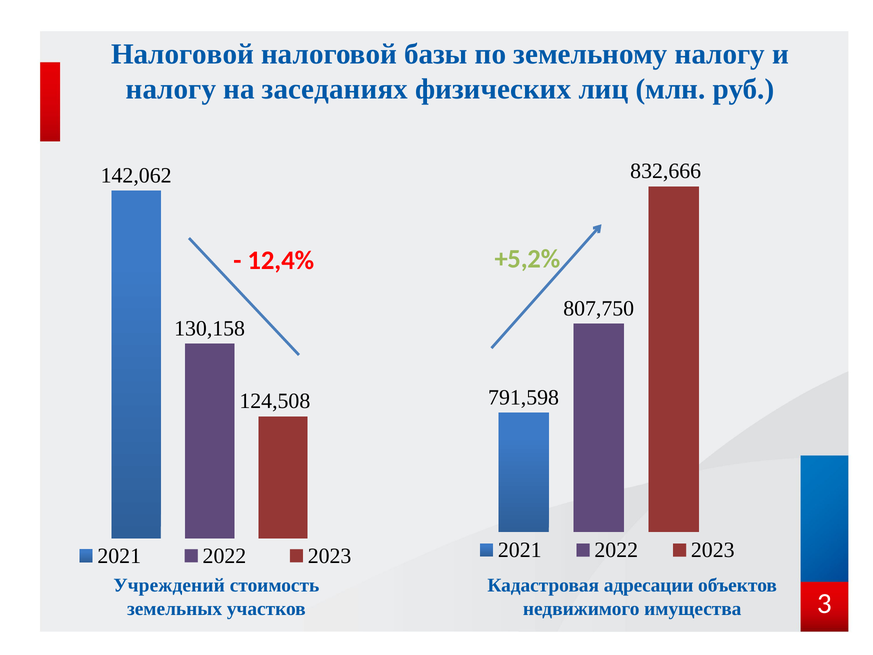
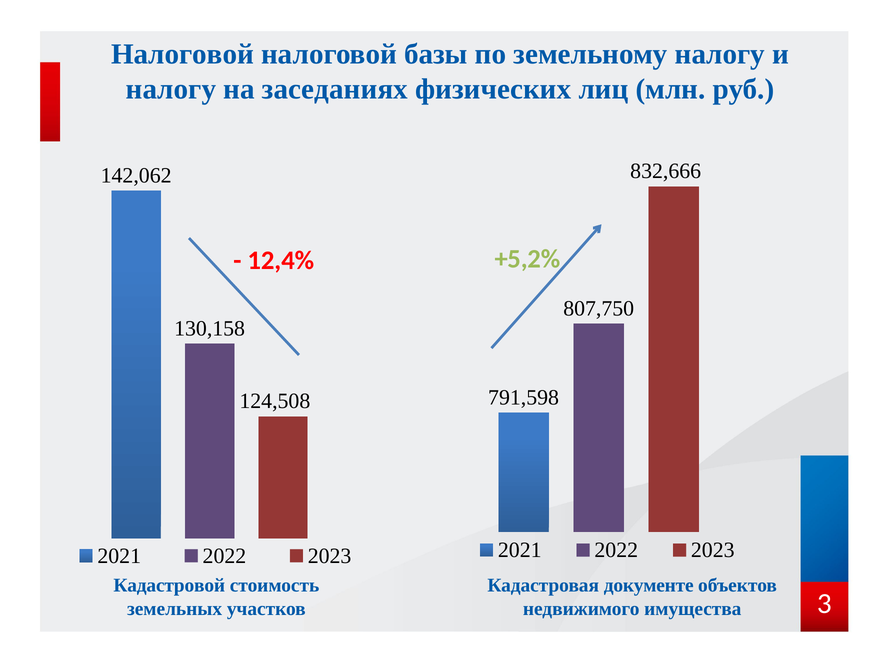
Учреждений: Учреждений -> Кадастровой
адресации: адресации -> документе
